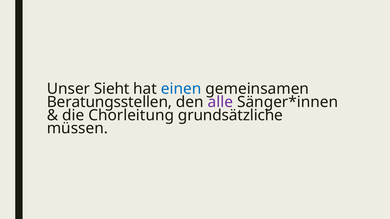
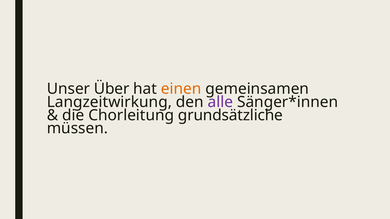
Sieht: Sieht -> Über
einen colour: blue -> orange
Beratungsstellen: Beratungsstellen -> Langzeitwirkung
